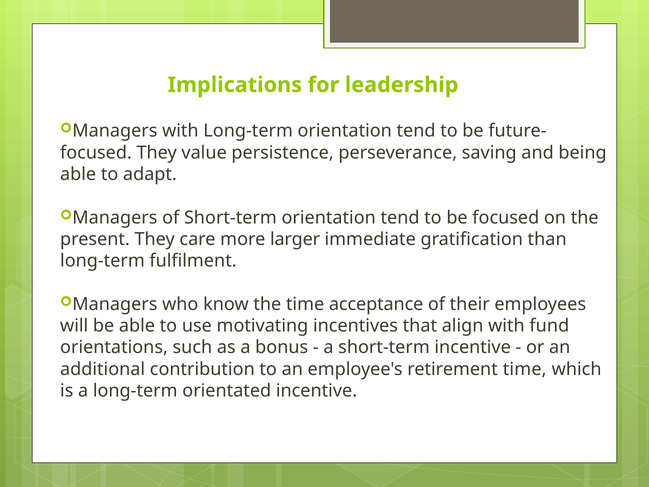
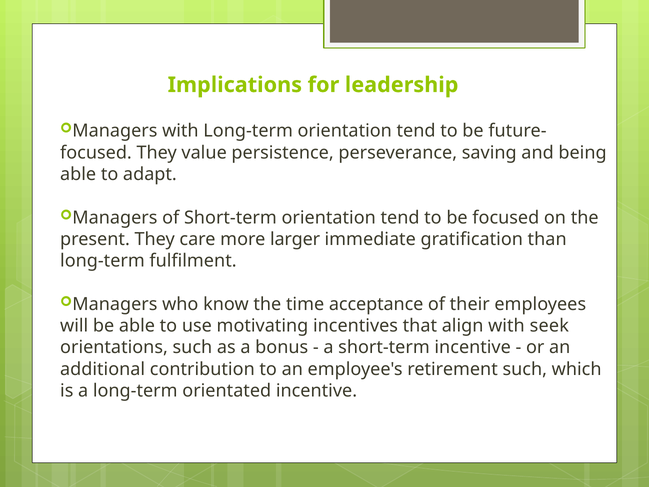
fund: fund -> seek
retirement time: time -> such
